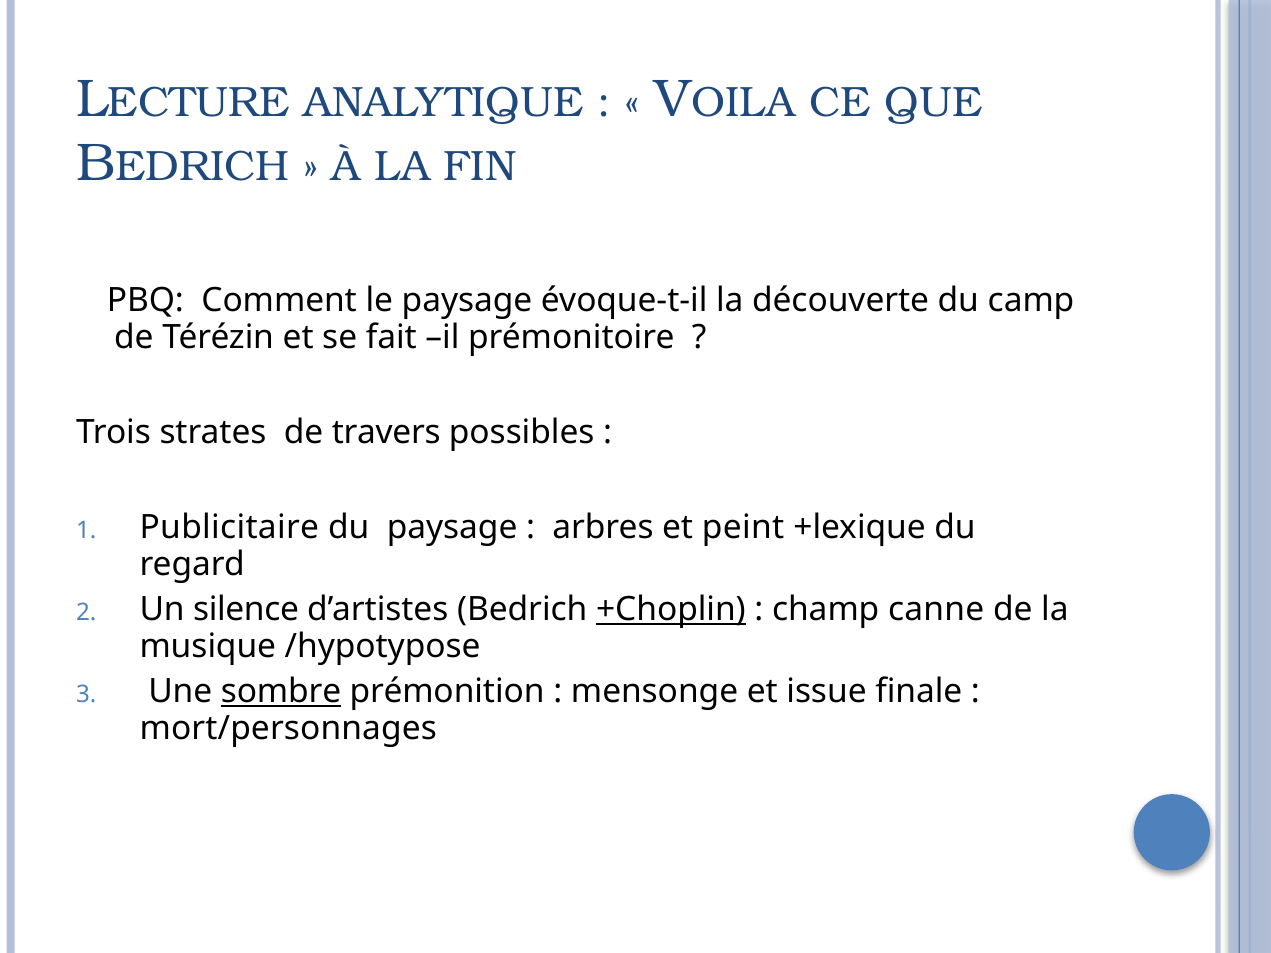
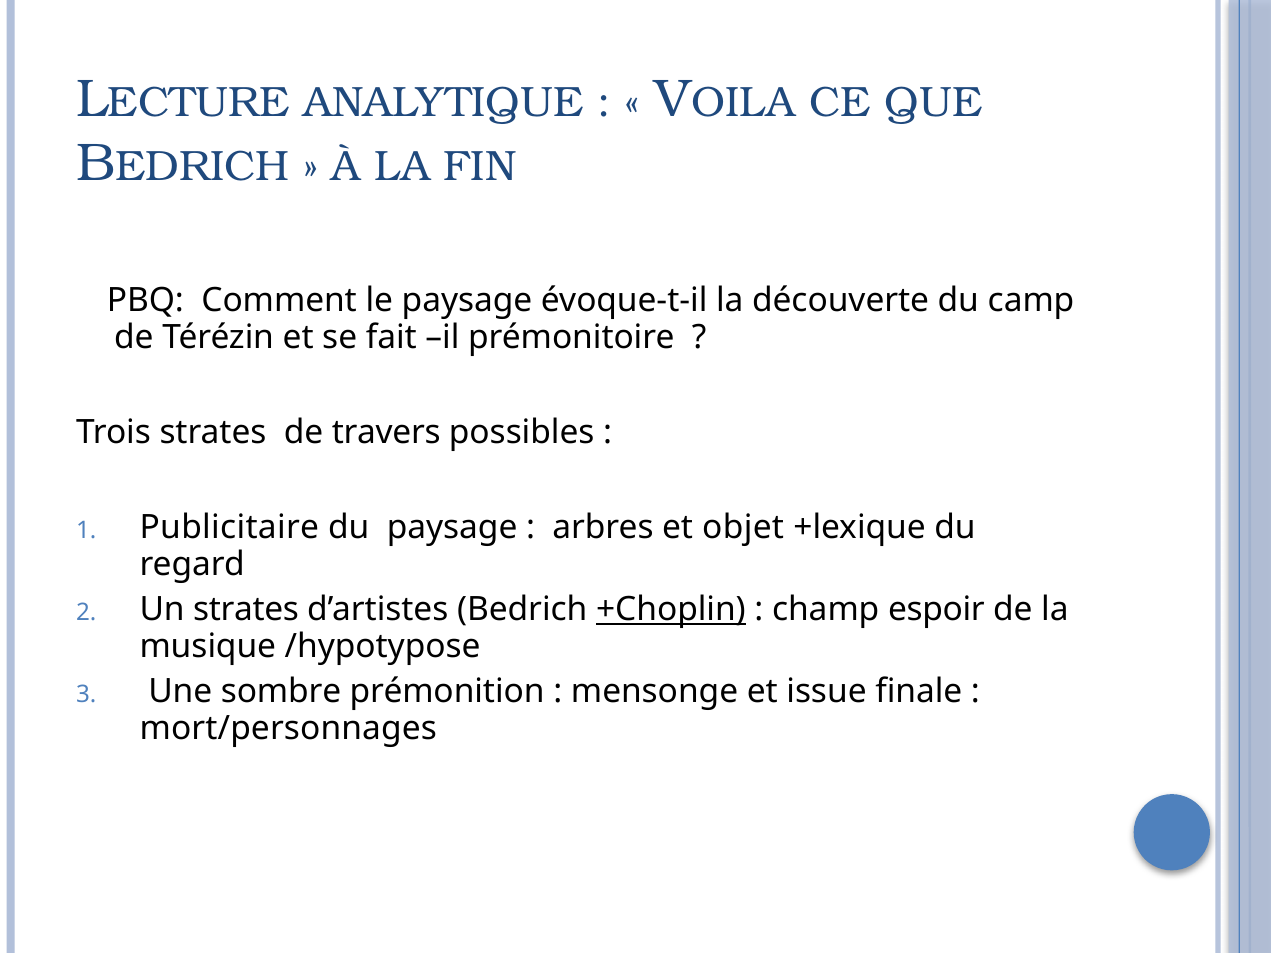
peint: peint -> objet
Un silence: silence -> strates
canne: canne -> espoir
sombre underline: present -> none
